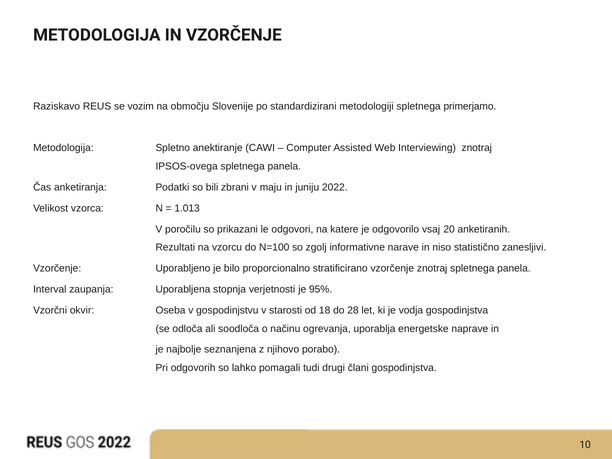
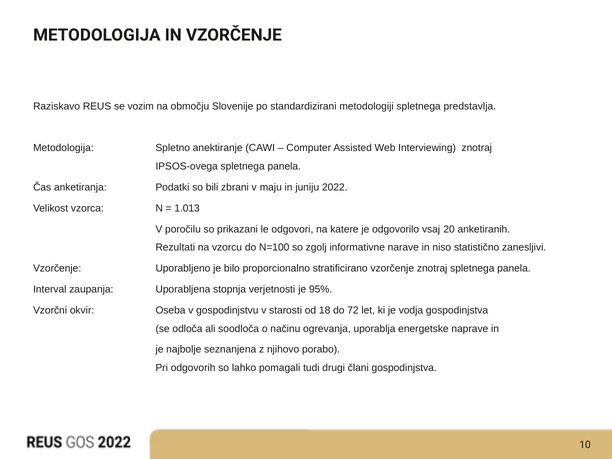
primerjamo: primerjamo -> predstavlja
28: 28 -> 72
